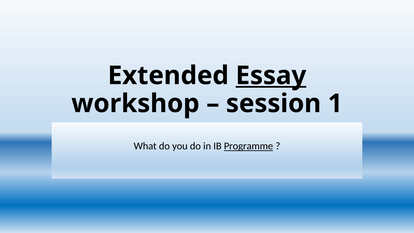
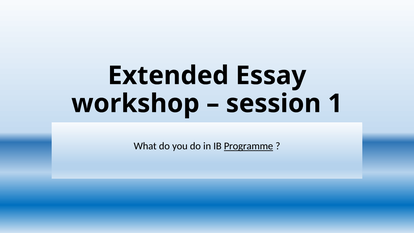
Essay underline: present -> none
